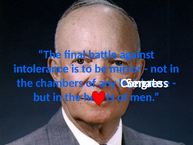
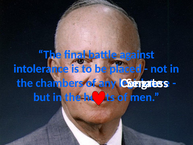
mirror: mirror -> placed
